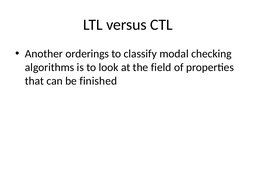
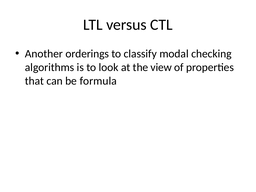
field: field -> view
finished: finished -> formula
